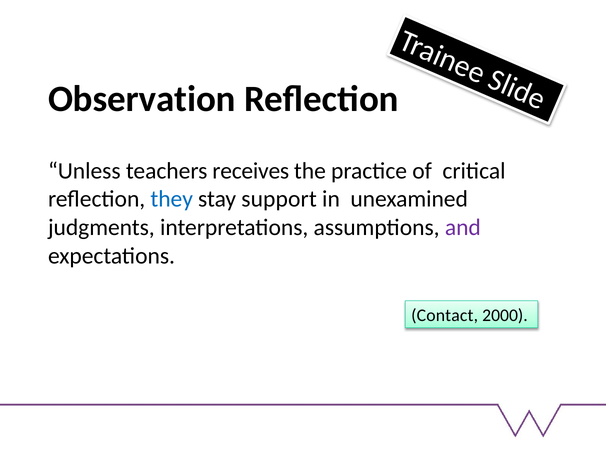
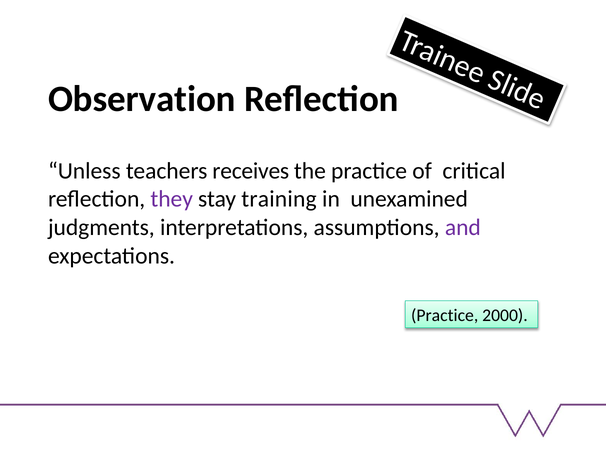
they colour: blue -> purple
support: support -> training
Contact at (445, 315): Contact -> Practice
